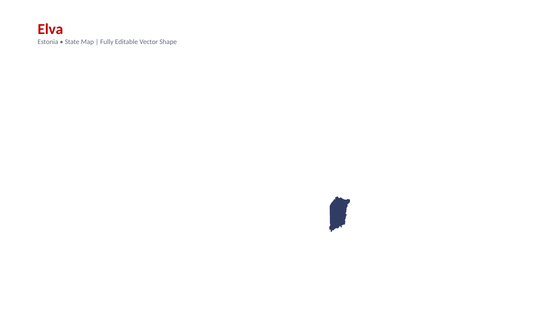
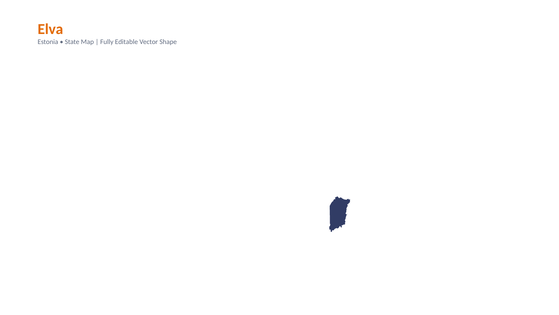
Elva colour: red -> orange
